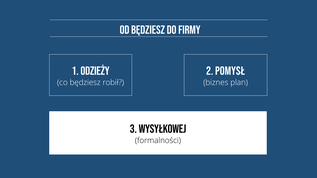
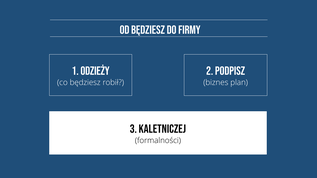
pomysł: pomysł -> podpisz
wysyłkowej: wysyłkowej -> kaletniczej
